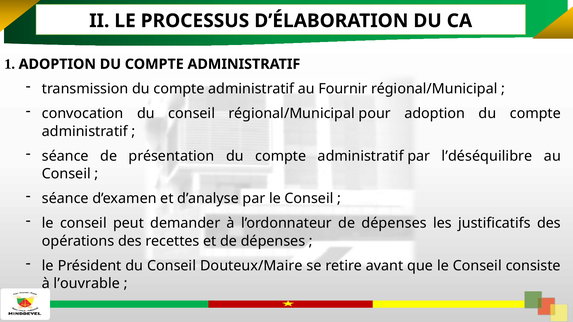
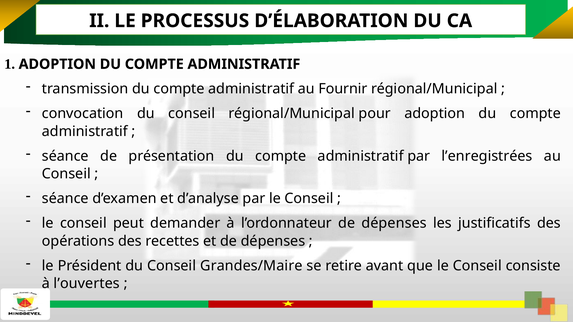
l’déséquilibre: l’déséquilibre -> l’enregistrées
Douteux/Maire: Douteux/Maire -> Grandes/Maire
l’ouvrable: l’ouvrable -> l’ouvertes
